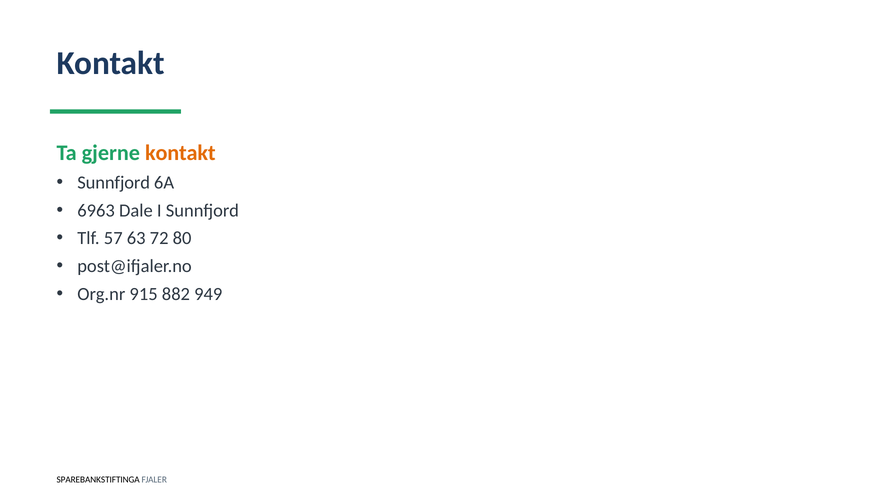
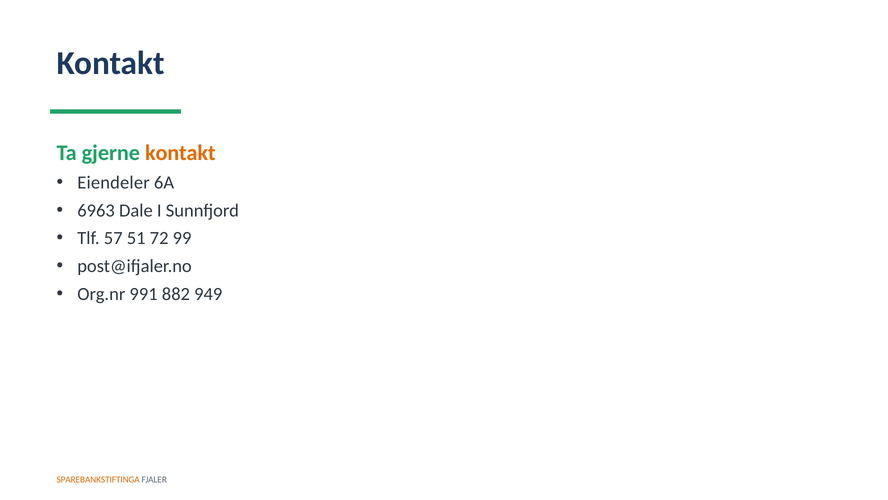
Sunnfjord at (114, 183): Sunnfjord -> Eiendeler
63: 63 -> 51
80: 80 -> 99
915: 915 -> 991
SPAREBANKSTIFTINGA colour: black -> orange
